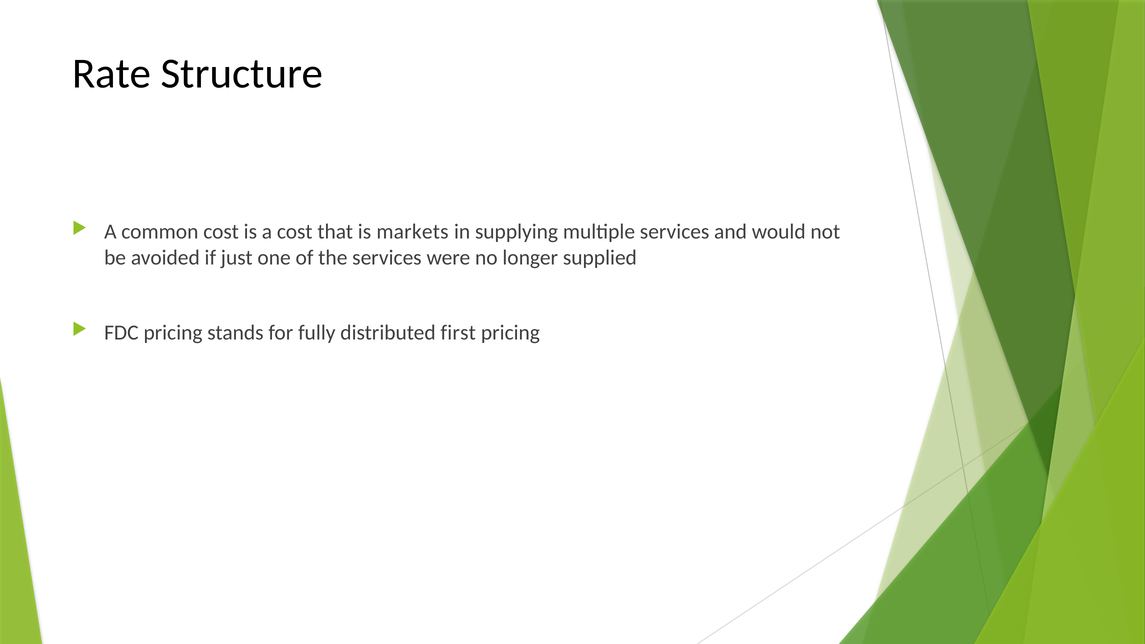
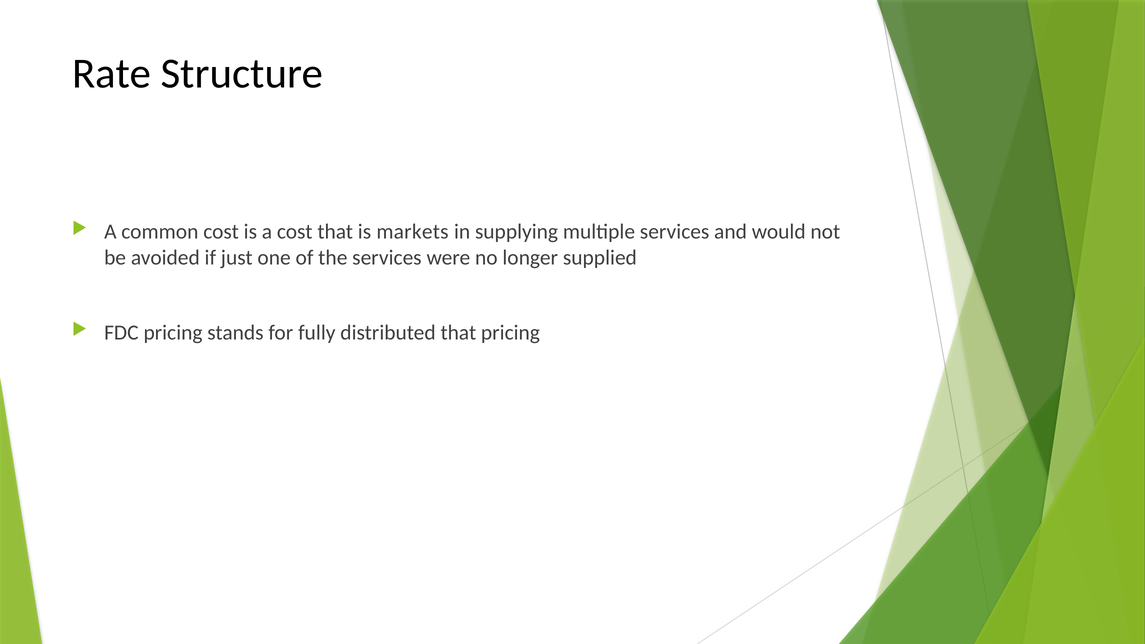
distributed first: first -> that
